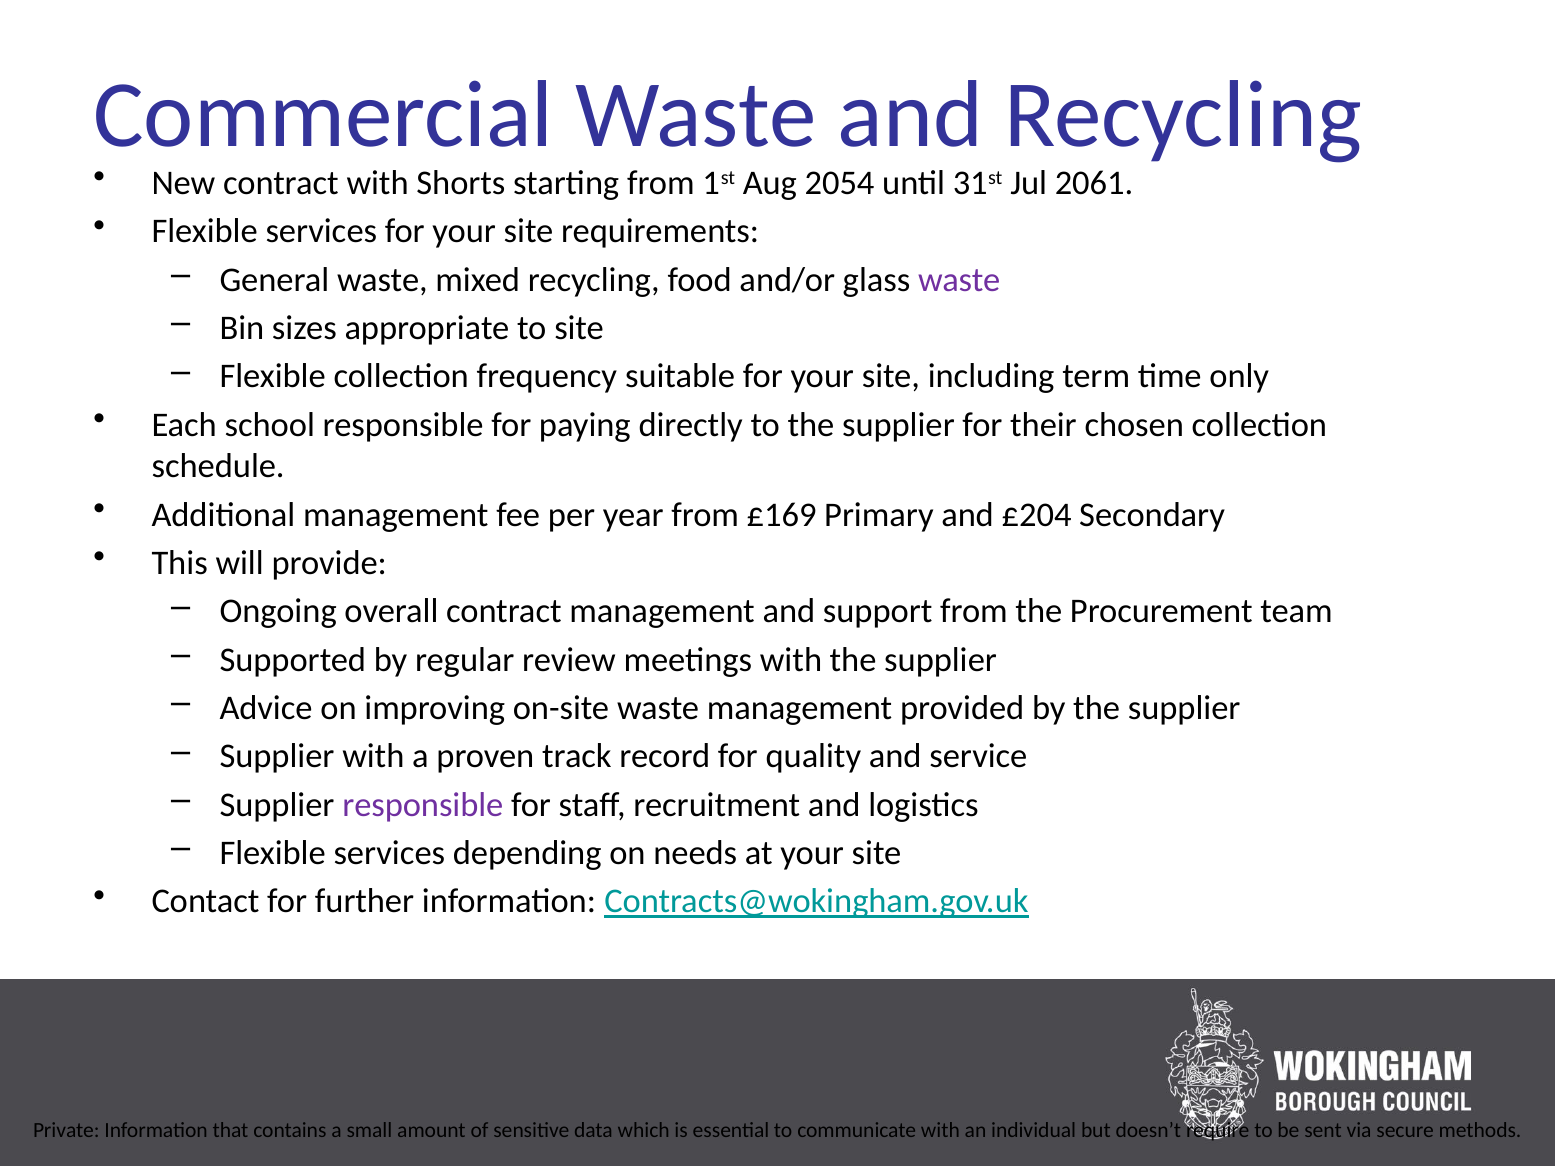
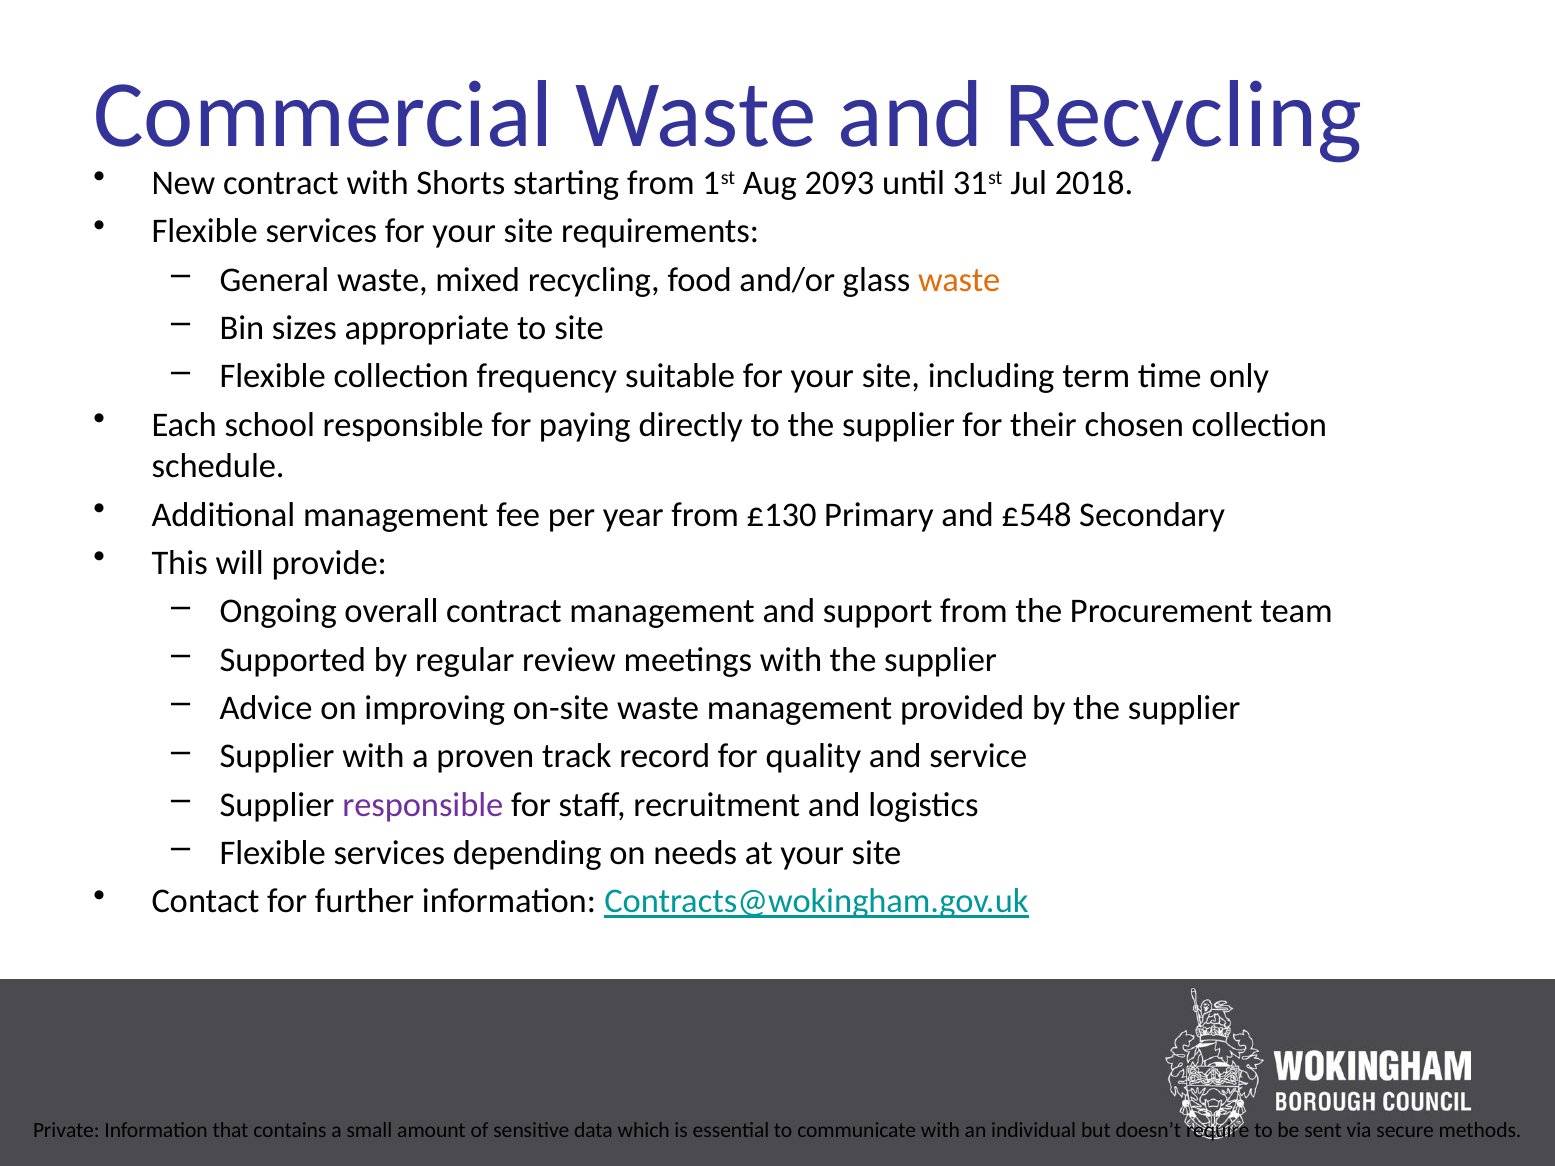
2054: 2054 -> 2093
2061: 2061 -> 2018
waste at (959, 280) colour: purple -> orange
£169: £169 -> £130
£204: £204 -> £548
